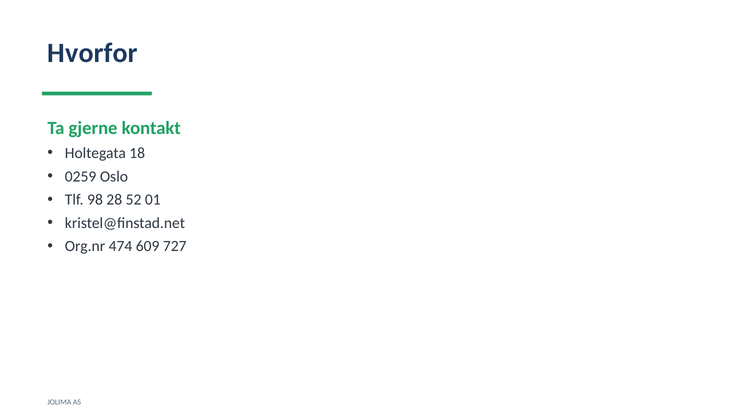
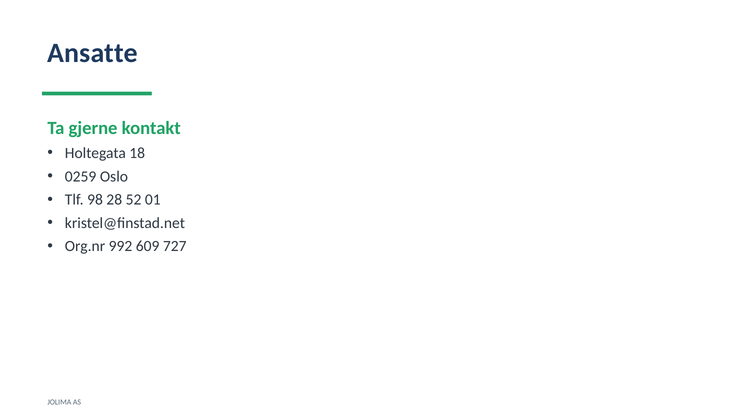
Hvorfor: Hvorfor -> Ansatte
474: 474 -> 992
